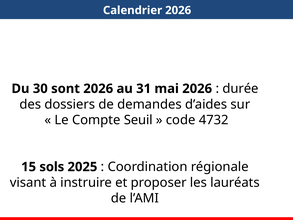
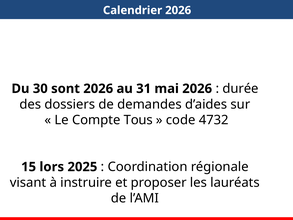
Seuil: Seuil -> Tous
sols: sols -> lors
